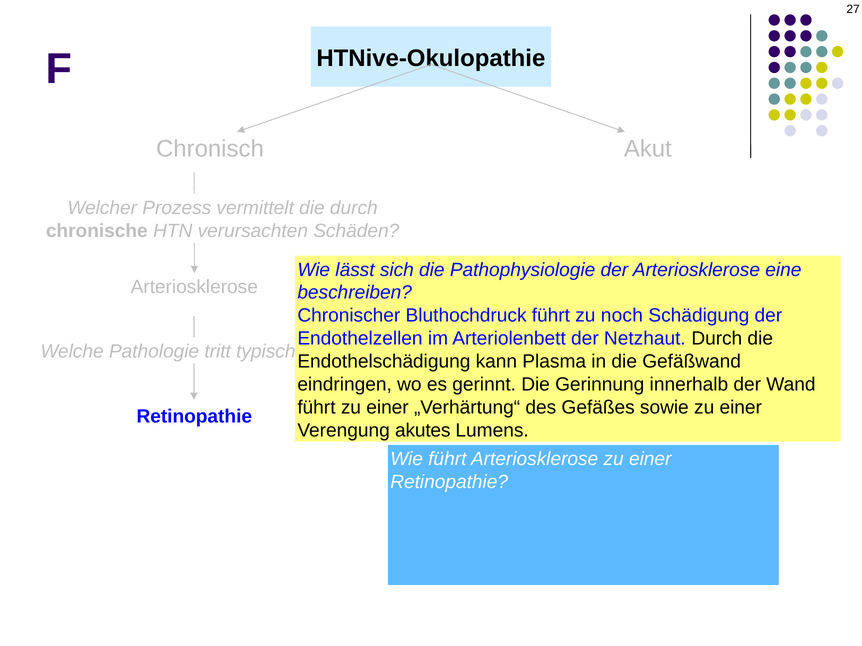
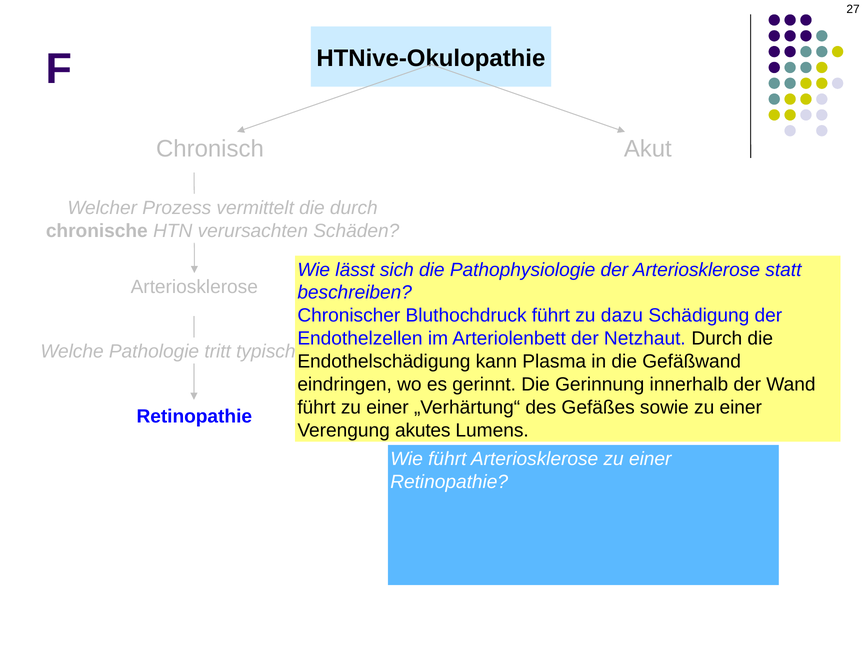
eine: eine -> statt
noch: noch -> dazu
